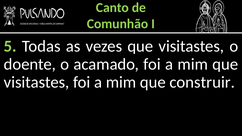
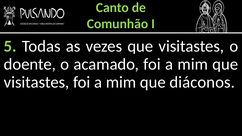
construir: construir -> diáconos
